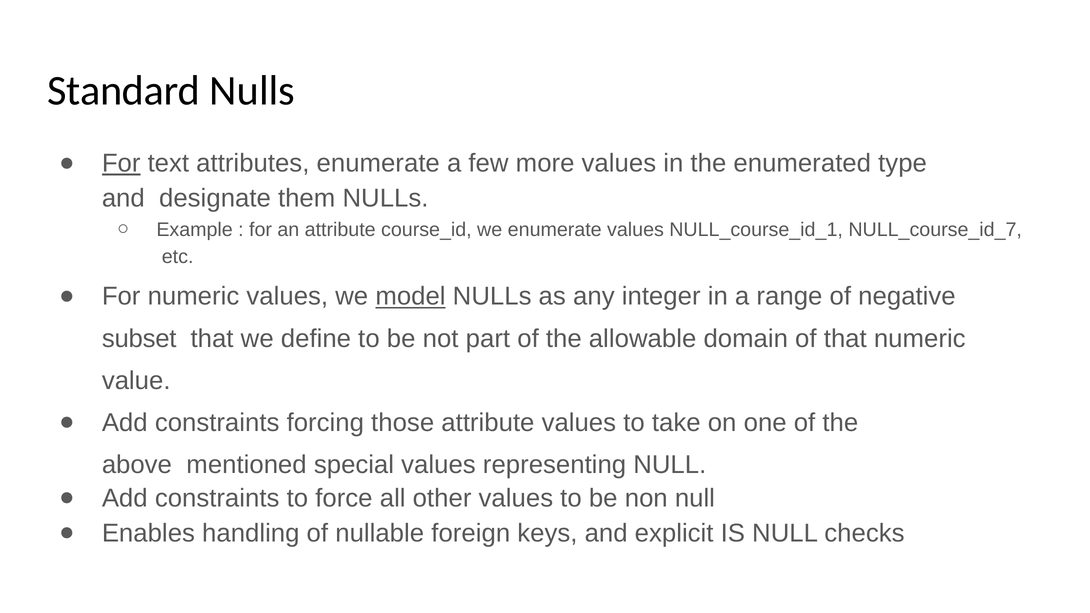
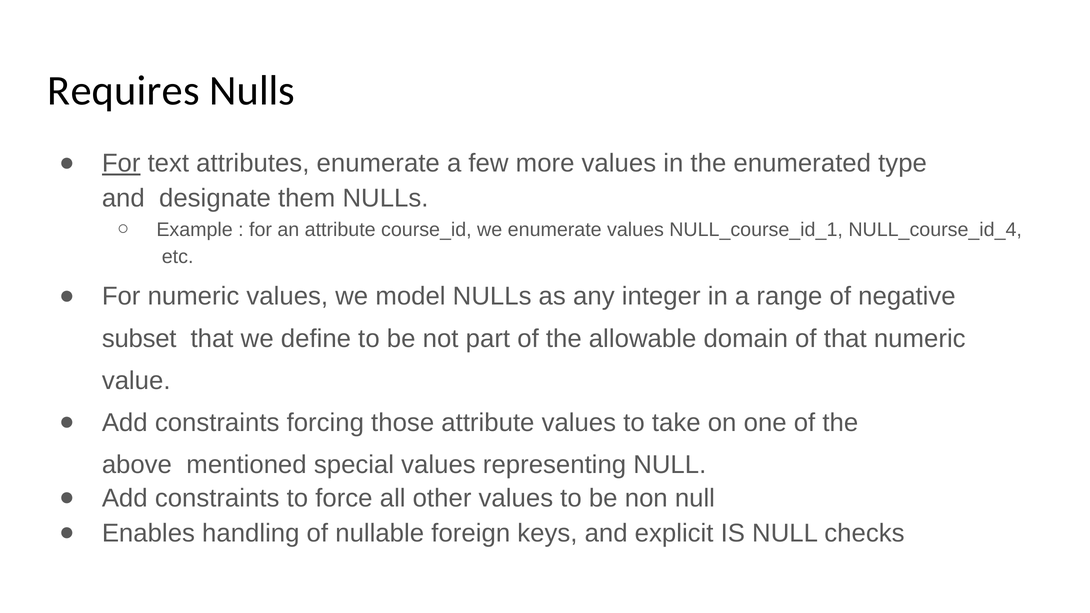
Standard: Standard -> Requires
NULL_course_id_7: NULL_course_id_7 -> NULL_course_id_4
model underline: present -> none
